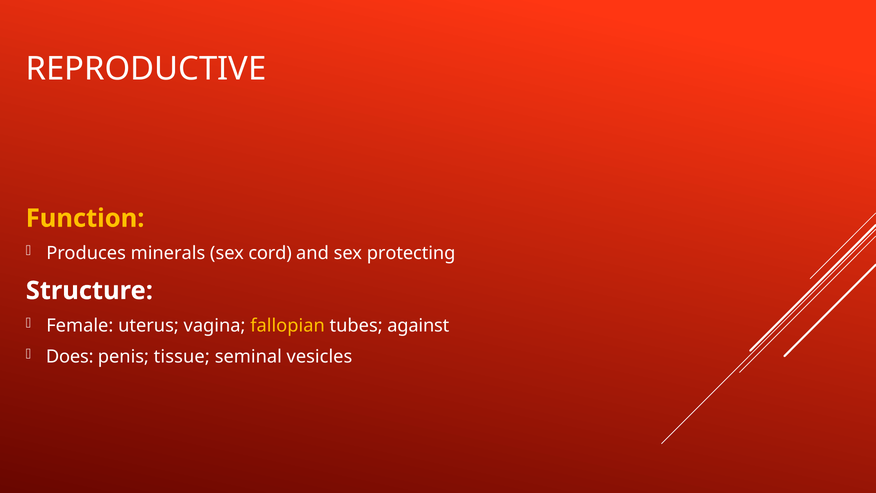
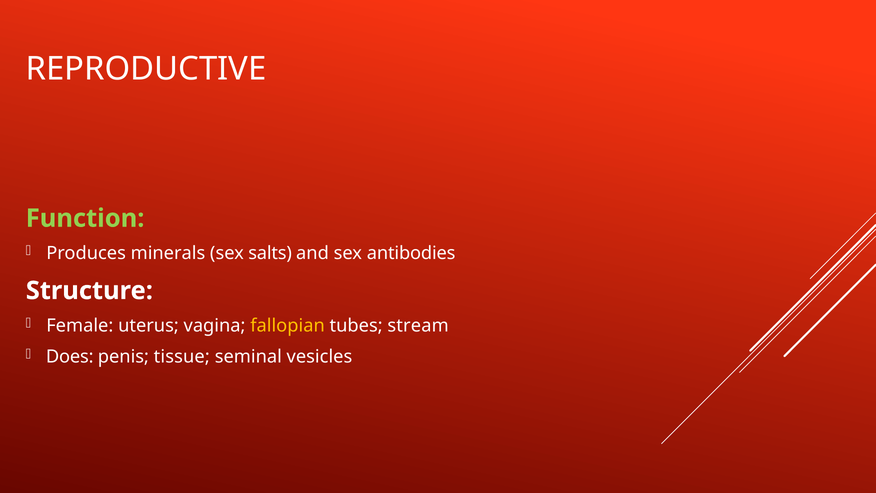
Function colour: yellow -> light green
cord: cord -> salts
protecting: protecting -> antibodies
against: against -> stream
